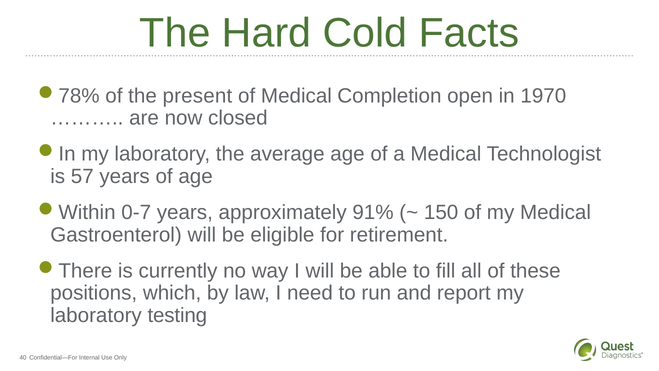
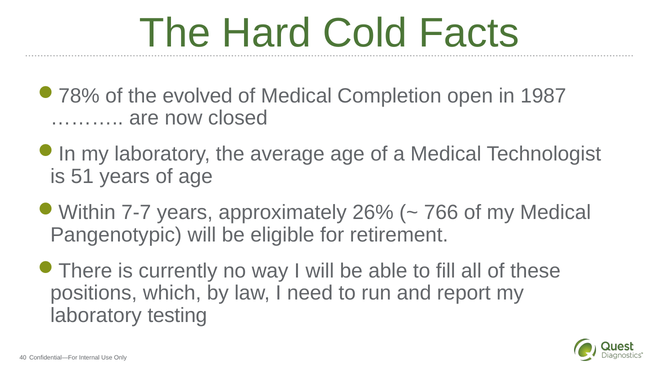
present: present -> evolved
1970: 1970 -> 1987
57: 57 -> 51
0-7: 0-7 -> 7-7
91%: 91% -> 26%
150: 150 -> 766
Gastroenterol: Gastroenterol -> Pangenotypic
